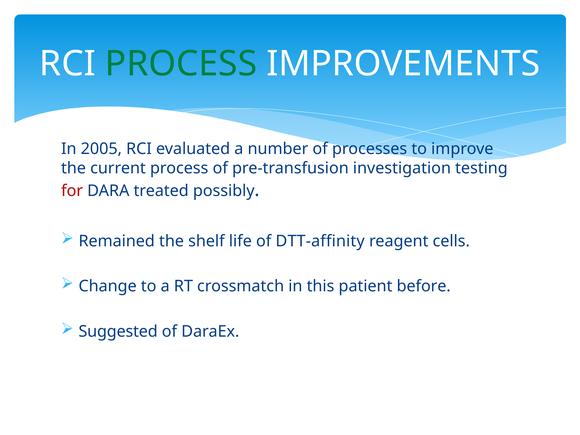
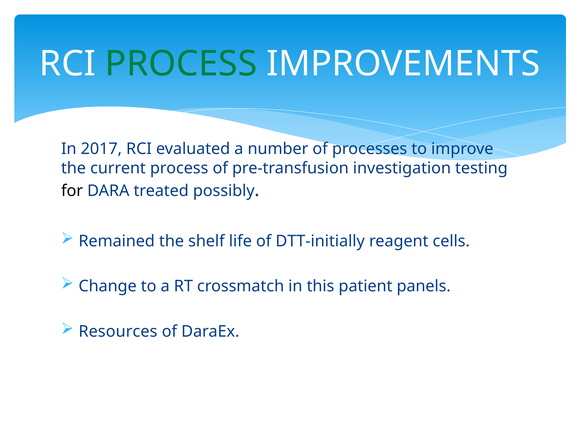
2005: 2005 -> 2017
for colour: red -> black
DTT-affinity: DTT-affinity -> DTT-initially
before: before -> panels
Suggested: Suggested -> Resources
